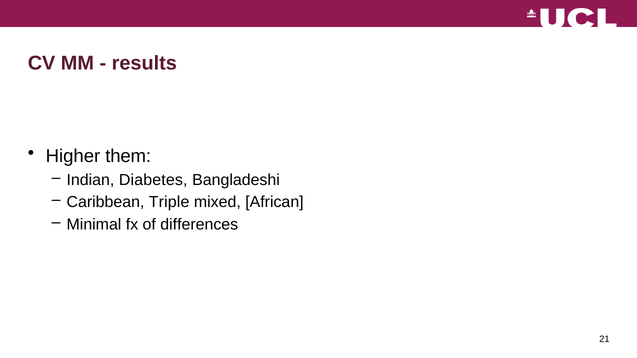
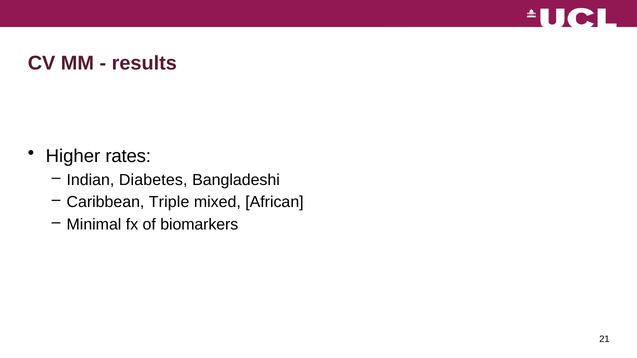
them: them -> rates
differences: differences -> biomarkers
